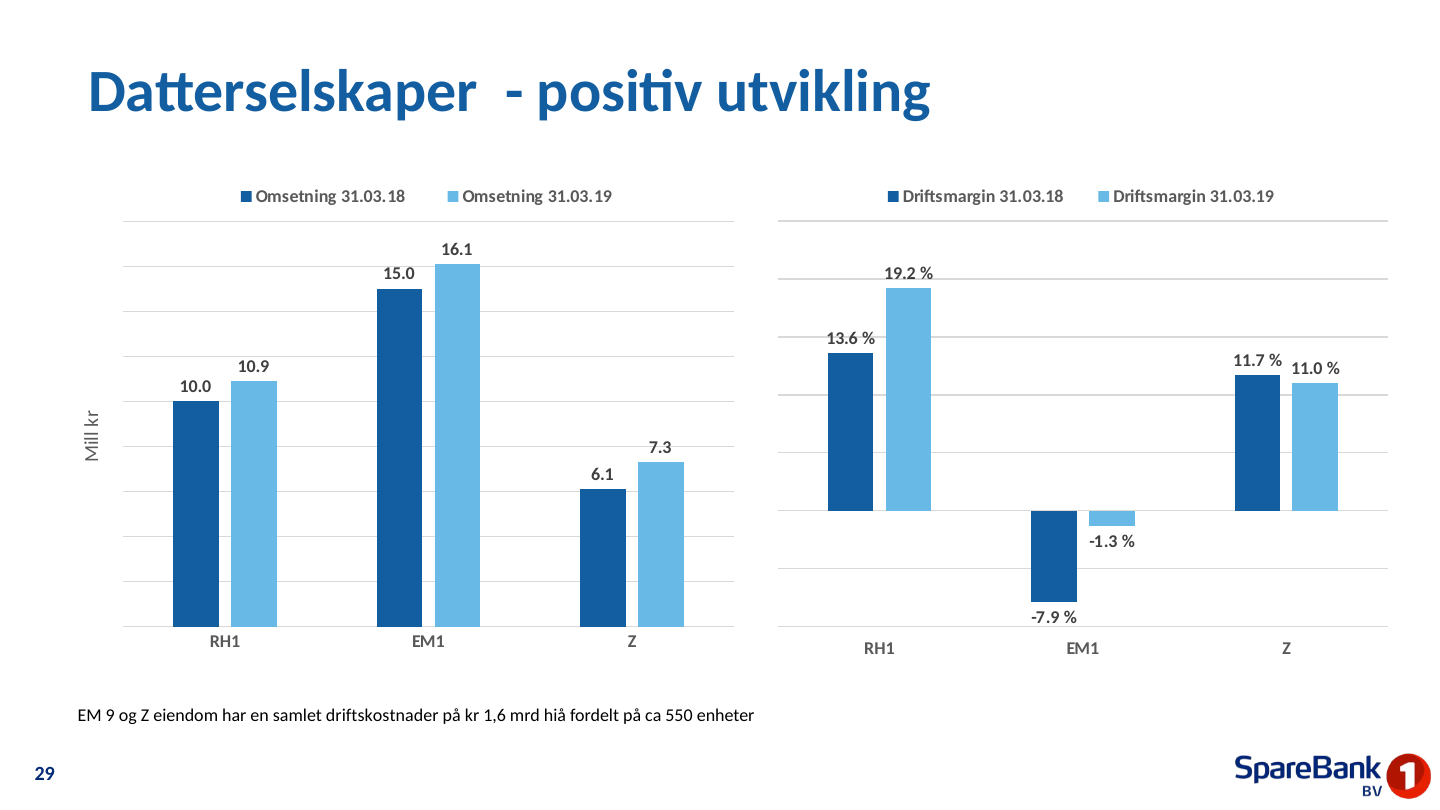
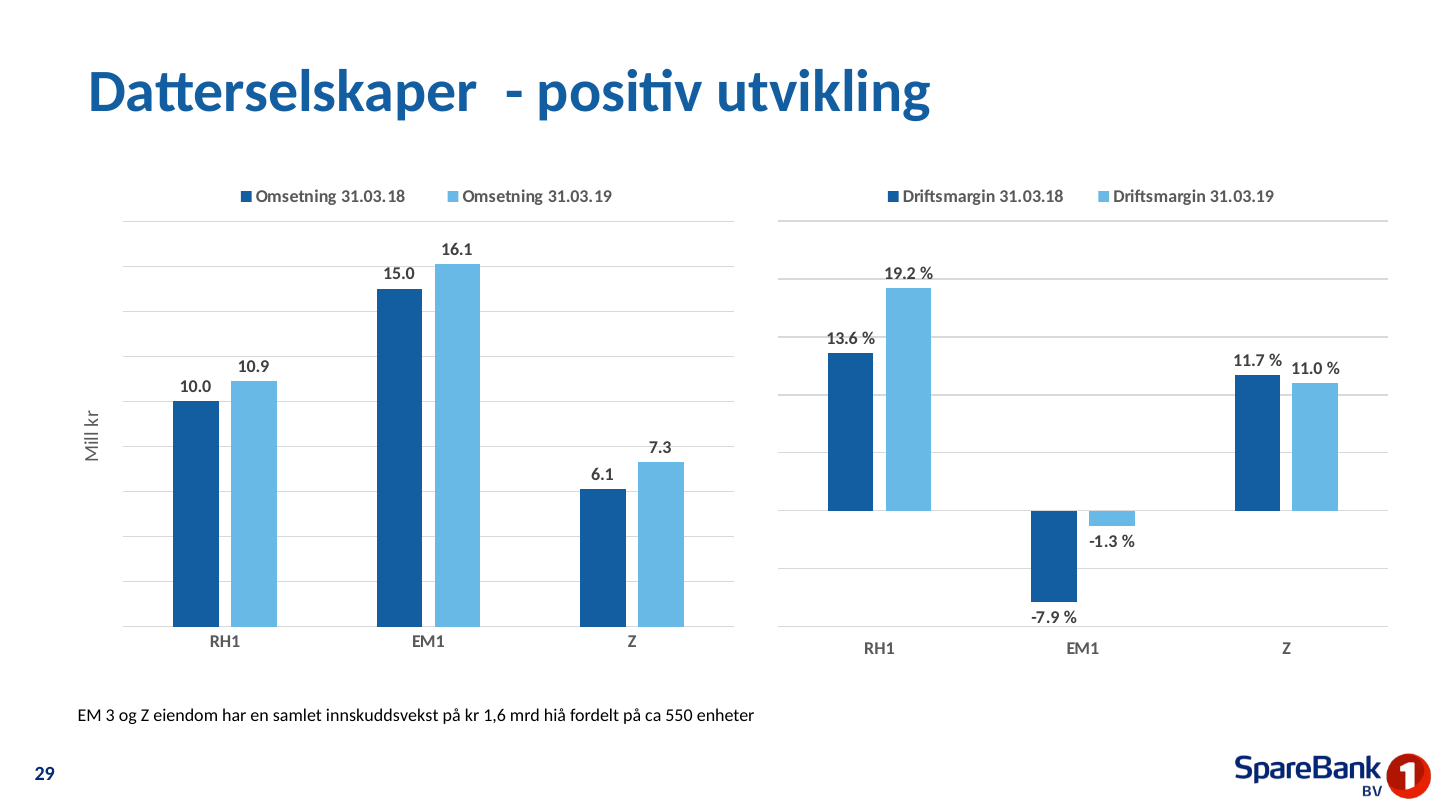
9: 9 -> 3
driftskostnader: driftskostnader -> innskuddsvekst
